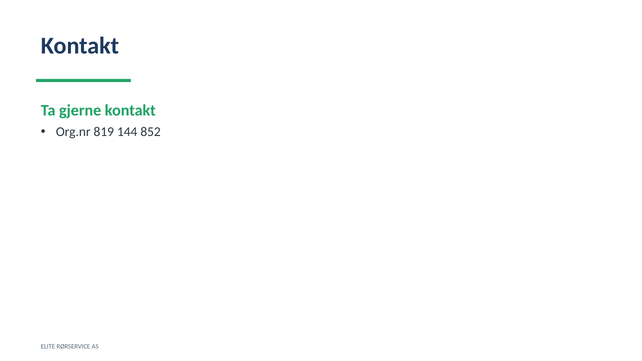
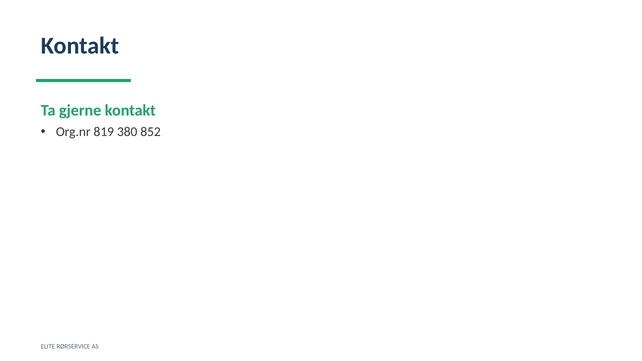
144: 144 -> 380
